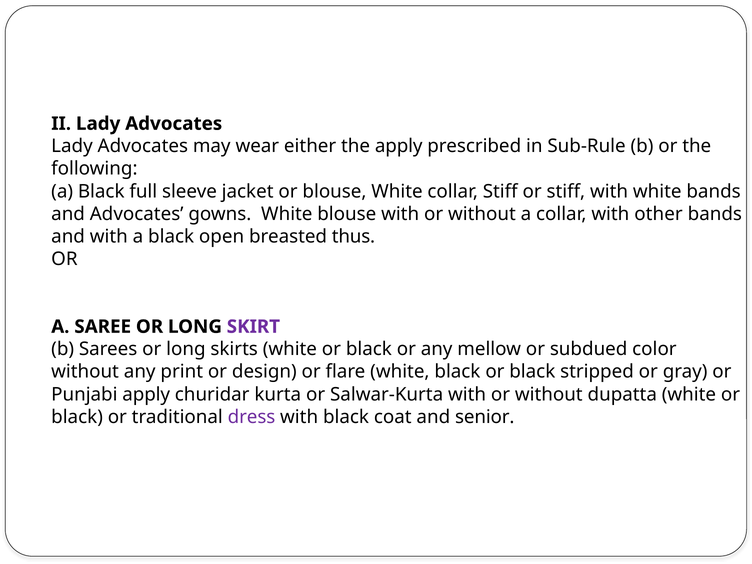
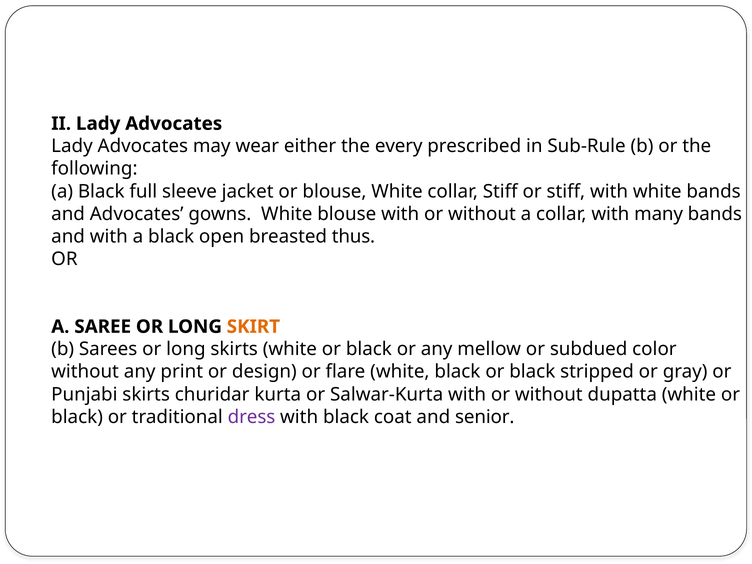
the apply: apply -> every
other: other -> many
SKIRT colour: purple -> orange
Punjabi apply: apply -> skirts
